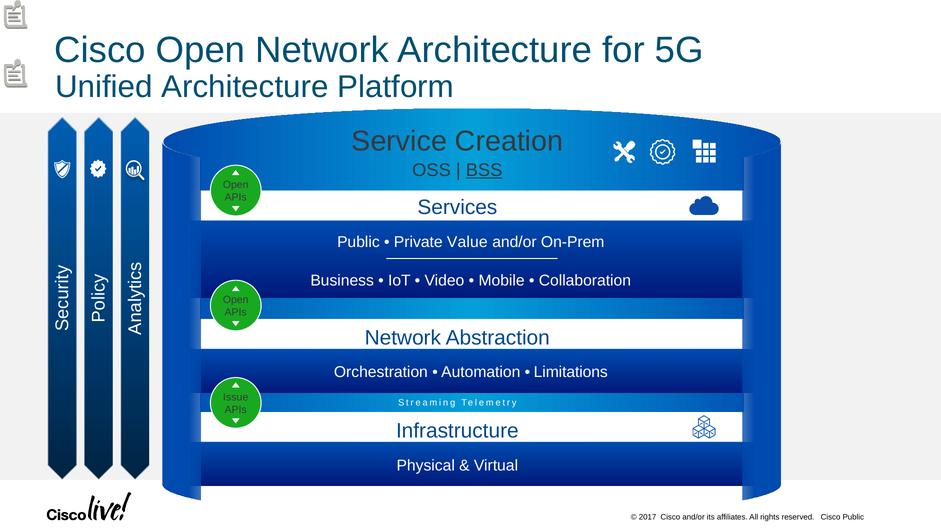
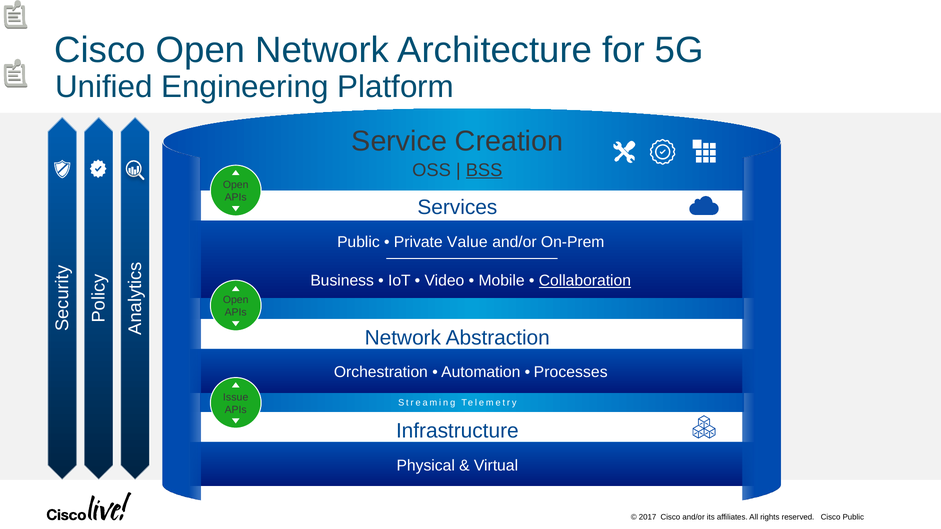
Unified Architecture: Architecture -> Engineering
Collaboration underline: none -> present
Limitations: Limitations -> Processes
